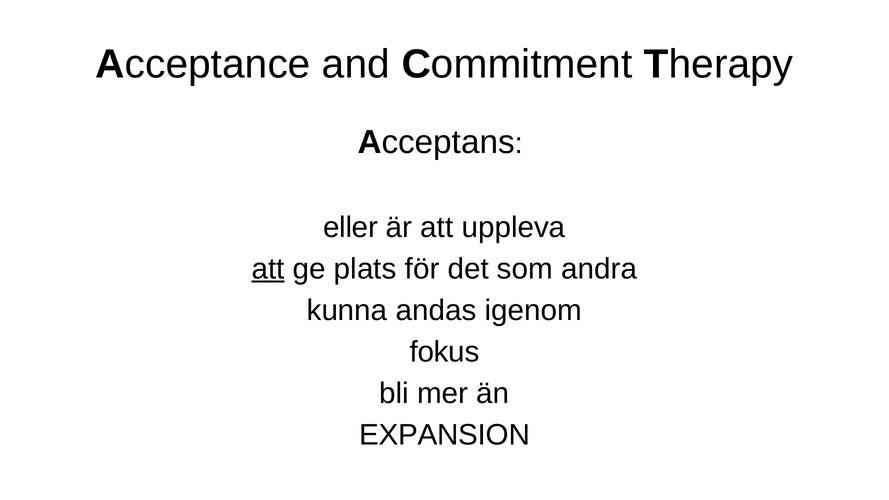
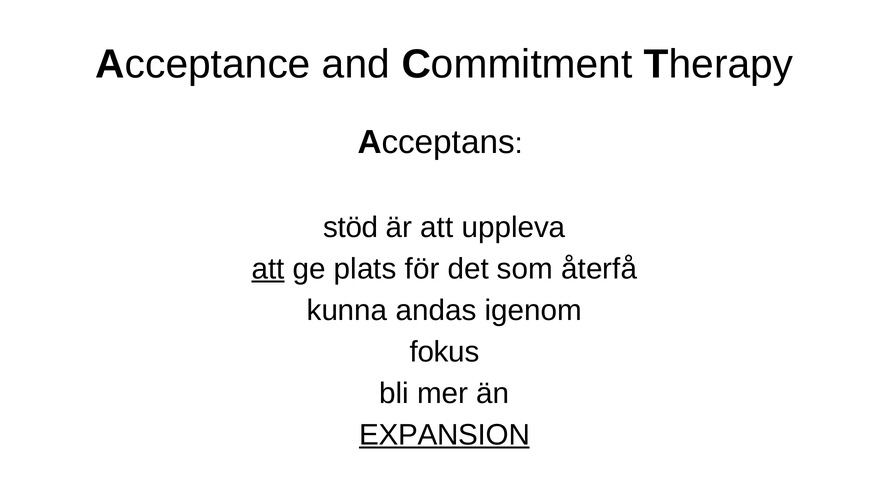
eller: eller -> stöd
andra: andra -> återfå
EXPANSION underline: none -> present
